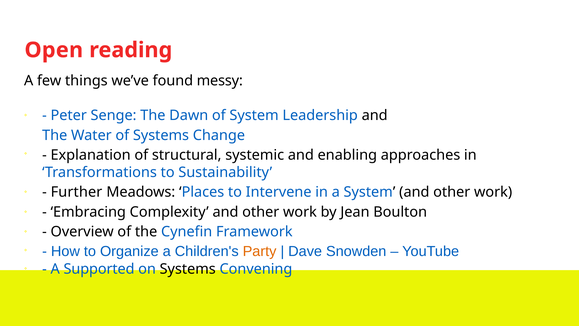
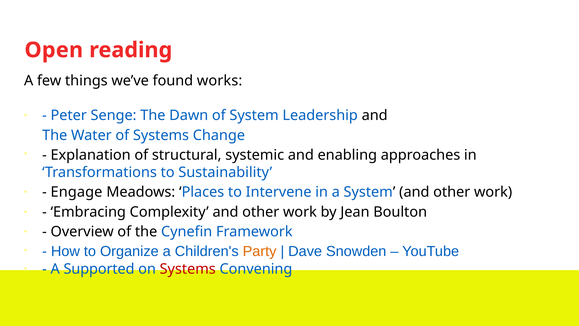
messy: messy -> works
Further: Further -> Engage
Systems at (188, 269) colour: black -> red
